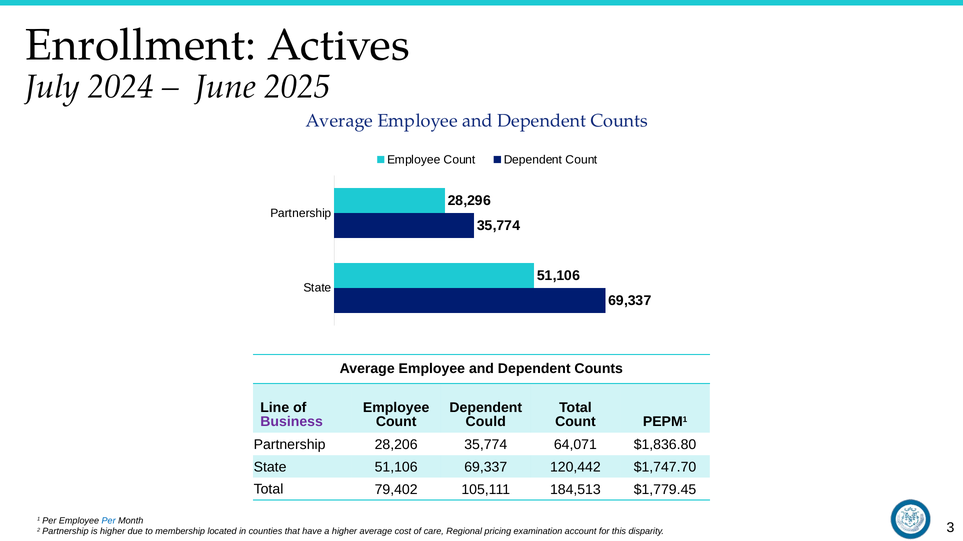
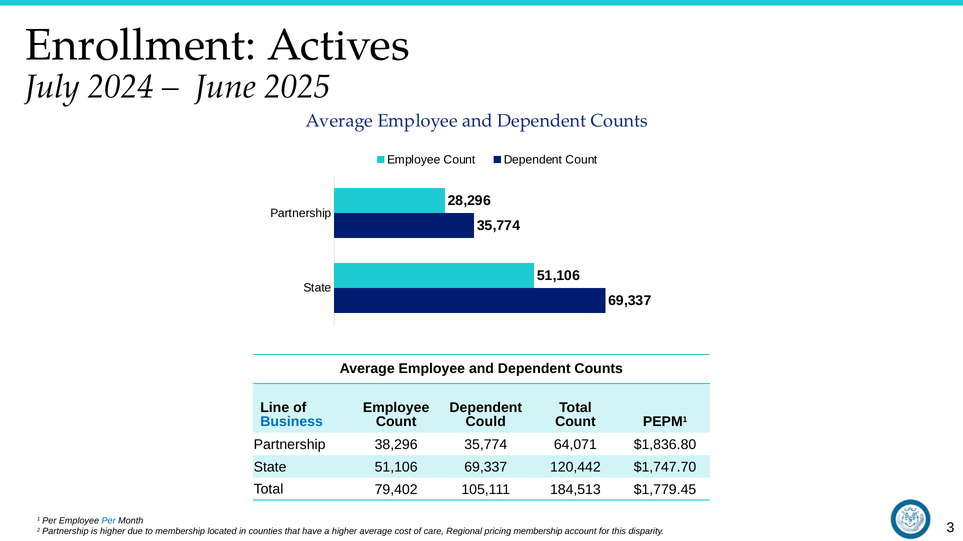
Business colour: purple -> blue
28,206: 28,206 -> 38,296
pricing examination: examination -> membership
